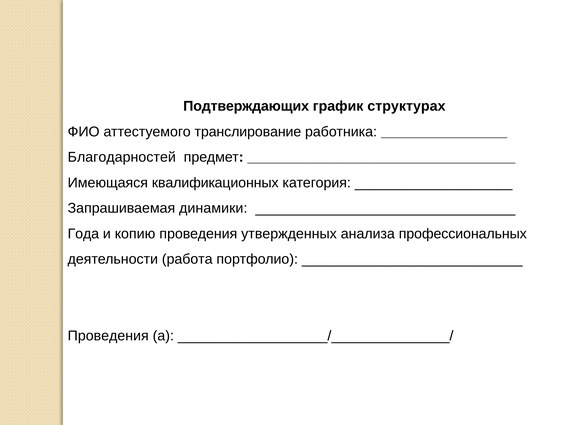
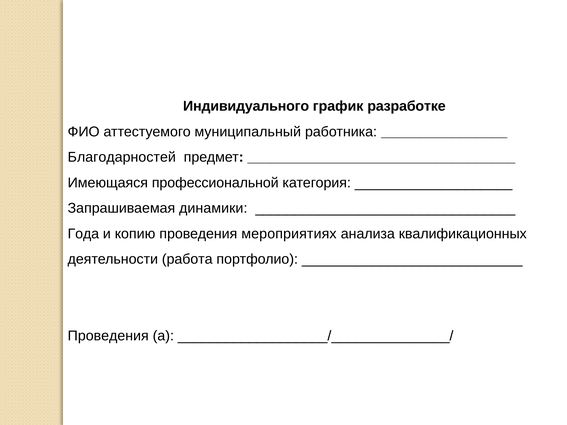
Подтверждающих: Подтверждающих -> Индивидуального
структурах: структурах -> разработке
транслирование: транслирование -> муниципальный
квалификационных: квалификационных -> профессиональной
утвержденных: утвержденных -> мероприятиях
профессиональных: профессиональных -> квалификационных
